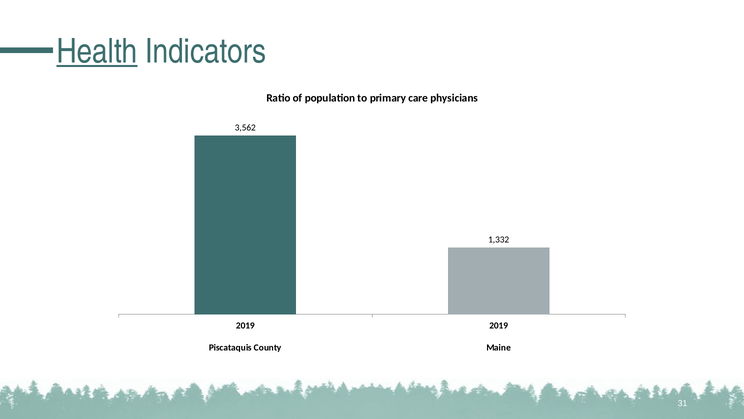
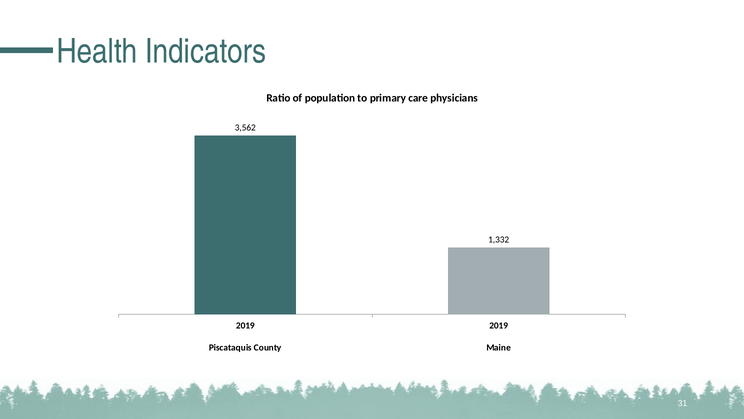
Health underline: present -> none
